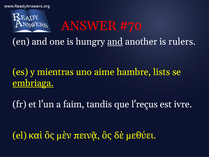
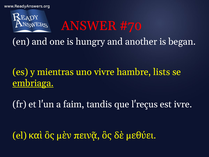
and at (115, 42) underline: present -> none
rulers: rulers -> began
aime: aime -> vivre
